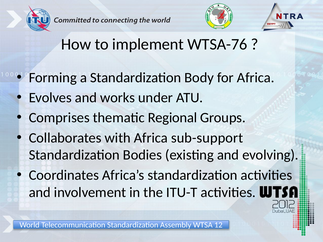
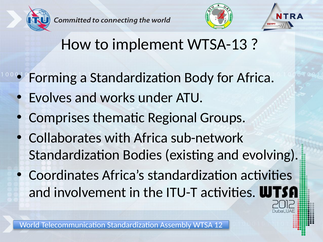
WTSA-76: WTSA-76 -> WTSA-13
sub-support: sub-support -> sub-network
